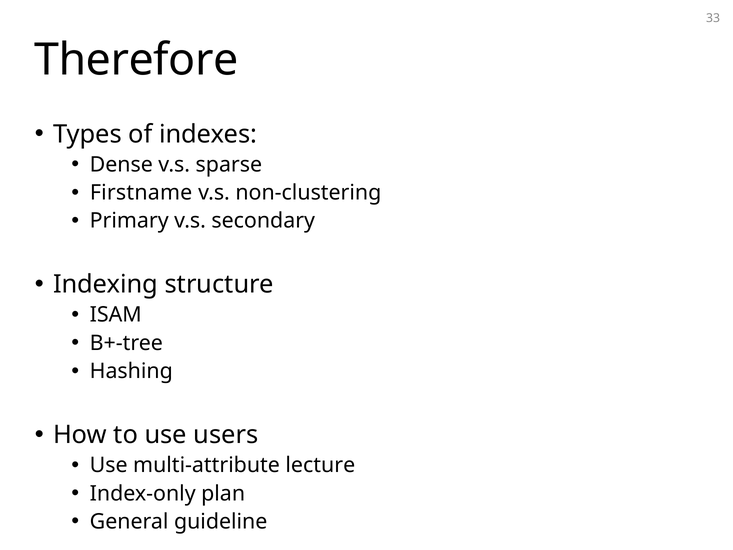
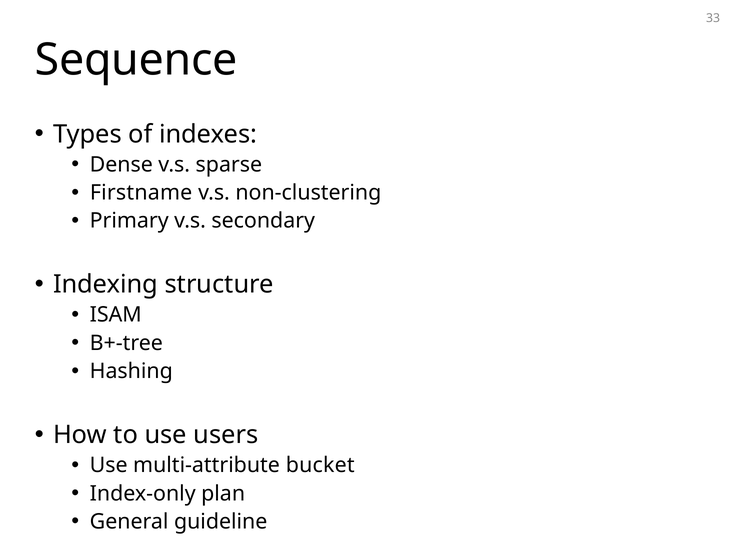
Therefore: Therefore -> Sequence
lecture: lecture -> bucket
